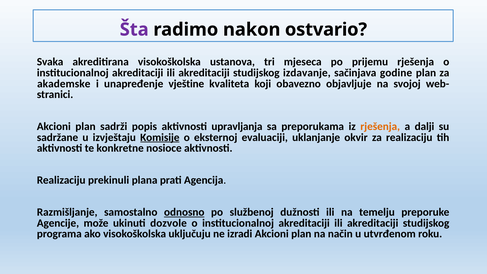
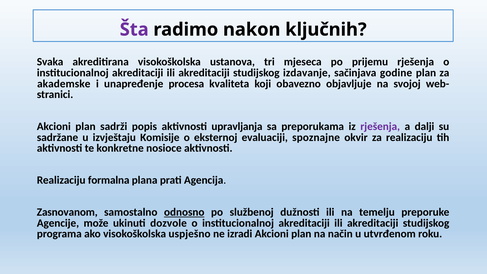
ostvario: ostvario -> ključnih
vještine: vještine -> procesa
rješenja at (380, 126) colour: orange -> purple
Komisije underline: present -> none
uklanjanje: uklanjanje -> spoznajne
prekinuli: prekinuli -> formalna
Razmišljanje: Razmišljanje -> Zasnovanom
uključuju: uključuju -> uspješno
